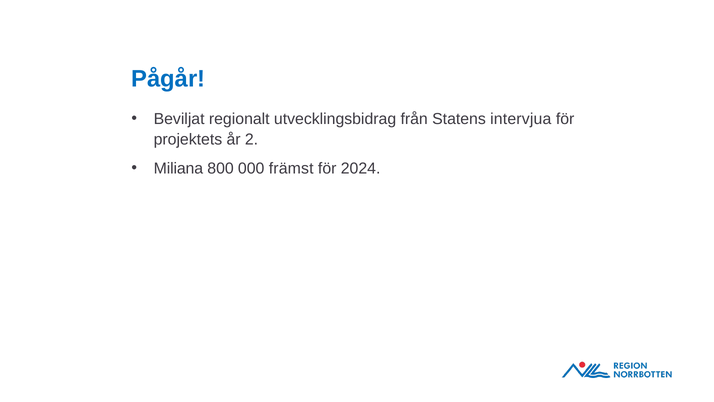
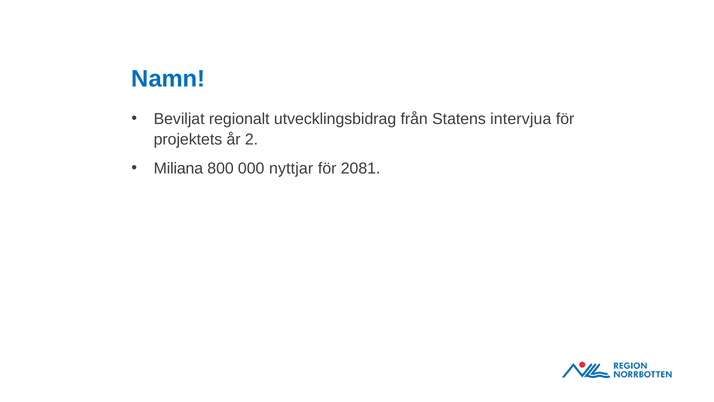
Pågår: Pågår -> Namn
främst: främst -> nyttjar
2024: 2024 -> 2081
